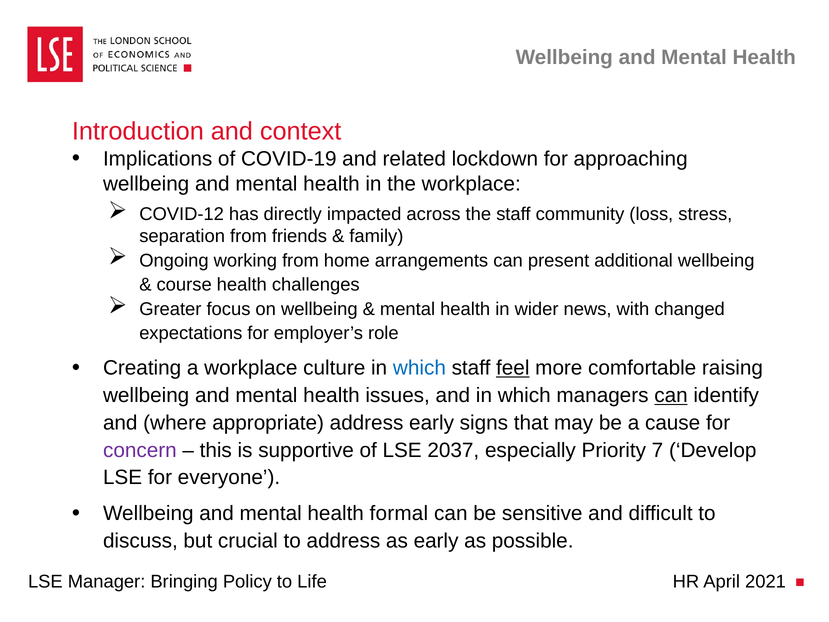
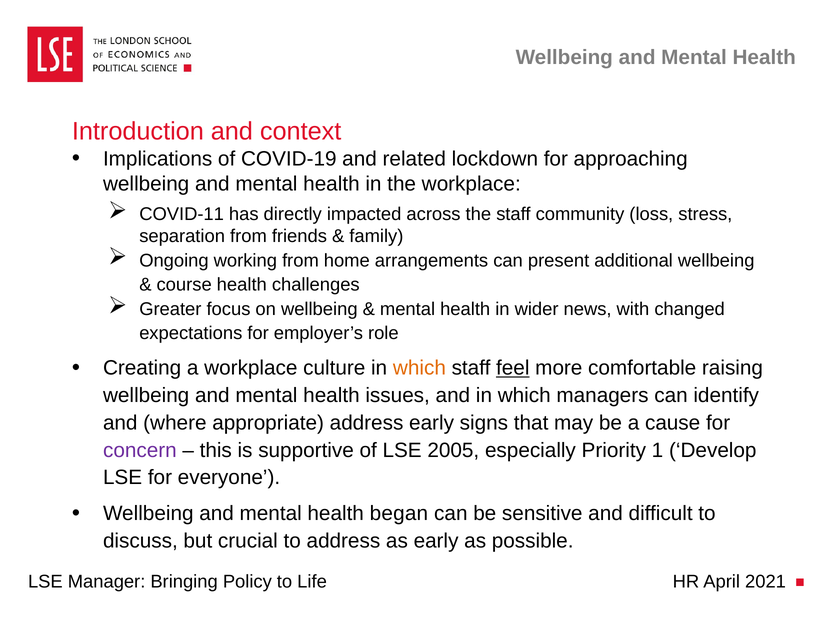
COVID-12: COVID-12 -> COVID-11
which at (419, 368) colour: blue -> orange
can at (671, 395) underline: present -> none
2037: 2037 -> 2005
7: 7 -> 1
formal: formal -> began
